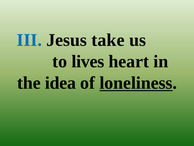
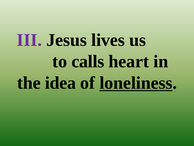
III colour: blue -> purple
take: take -> lives
lives: lives -> calls
